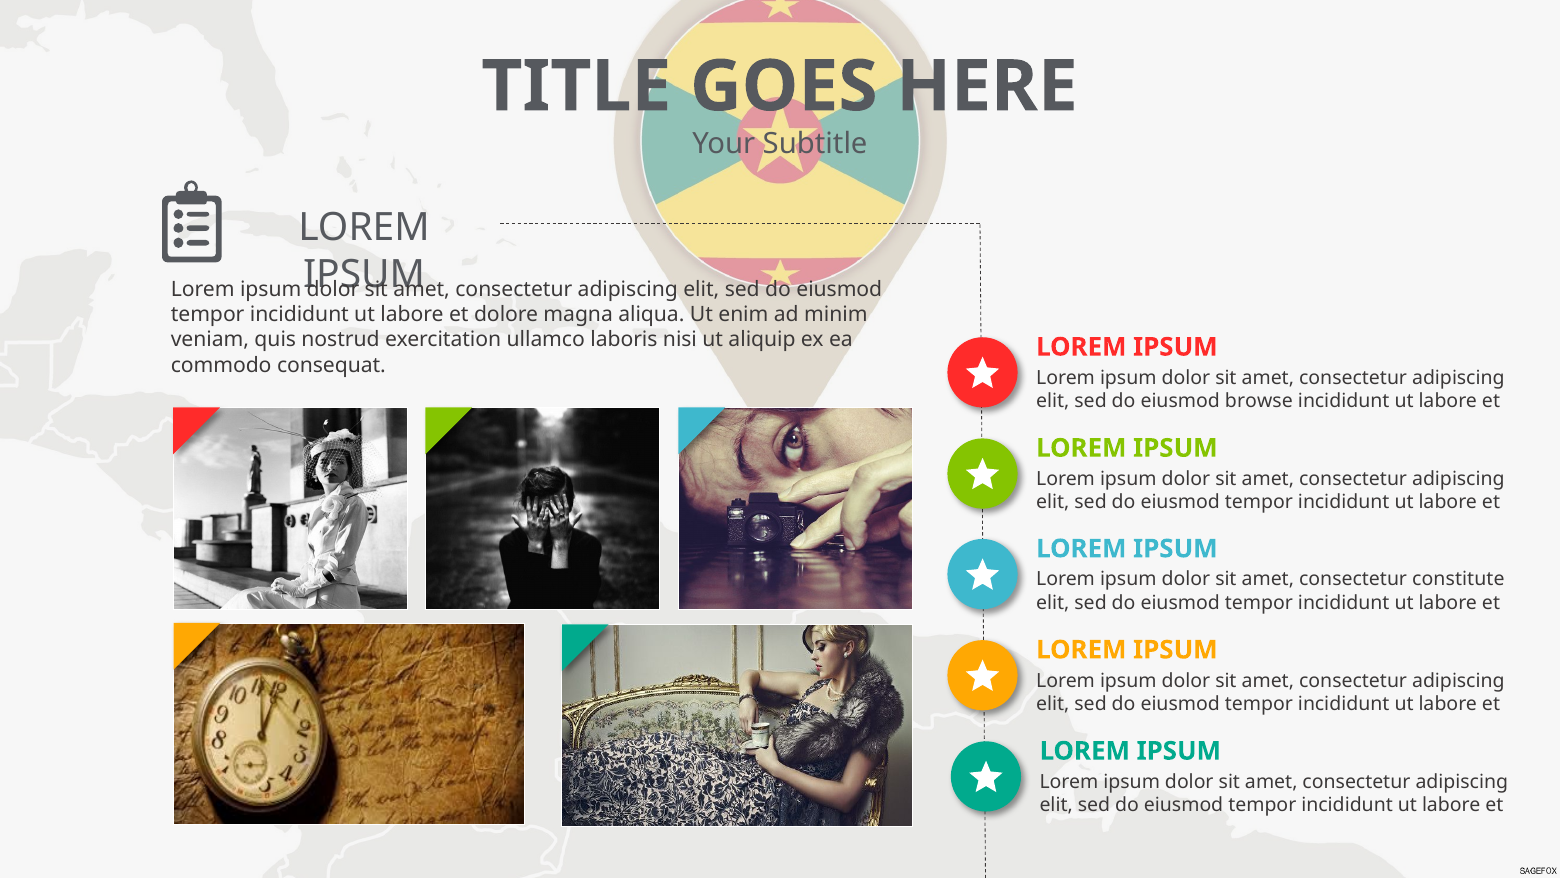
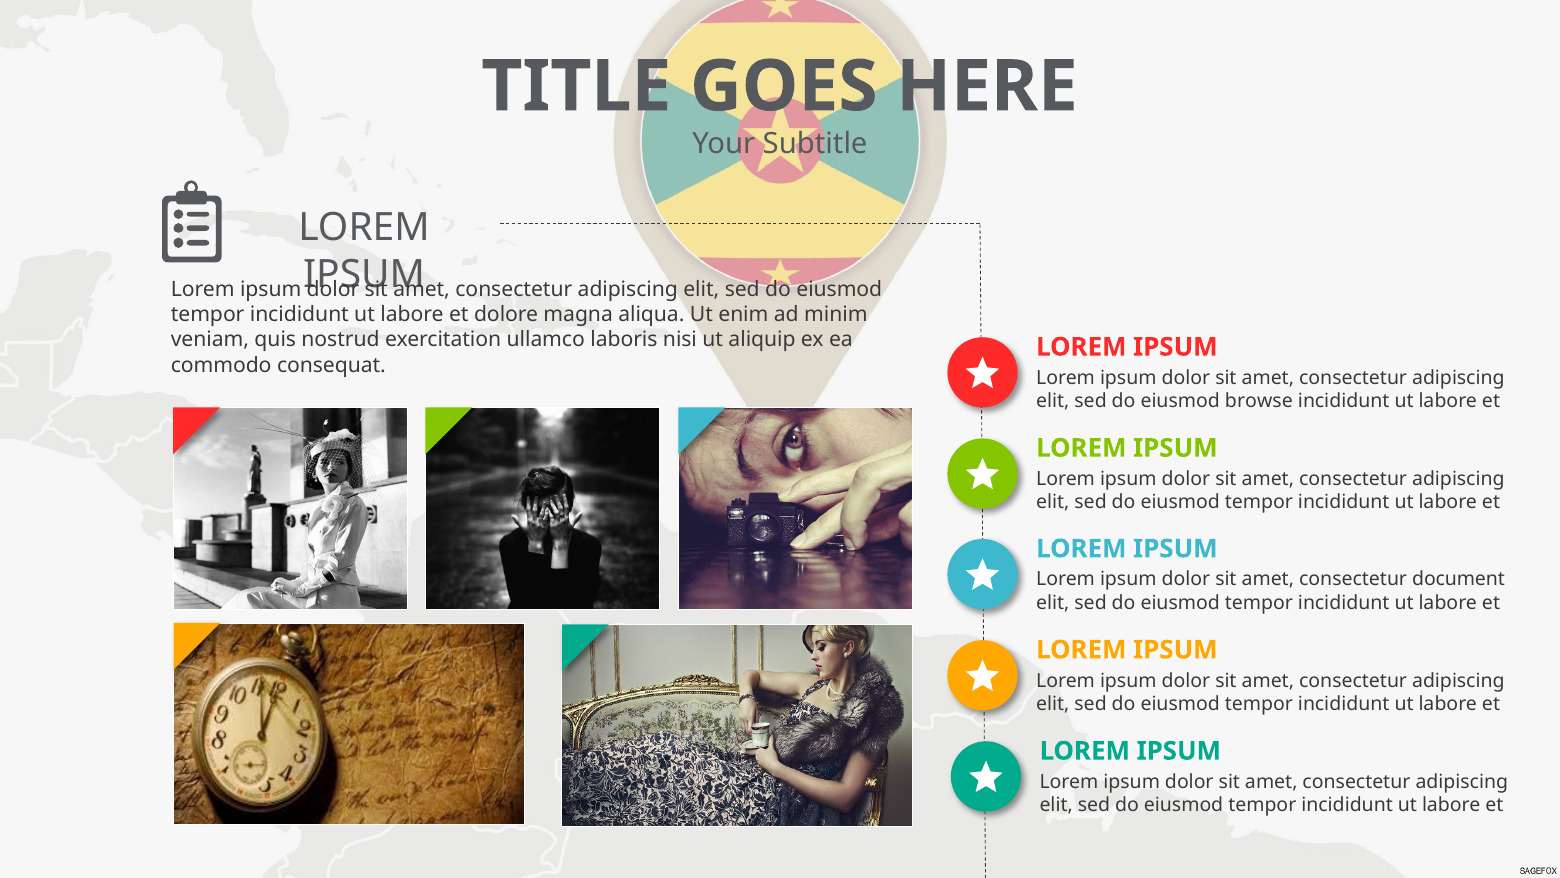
constitute: constitute -> document
